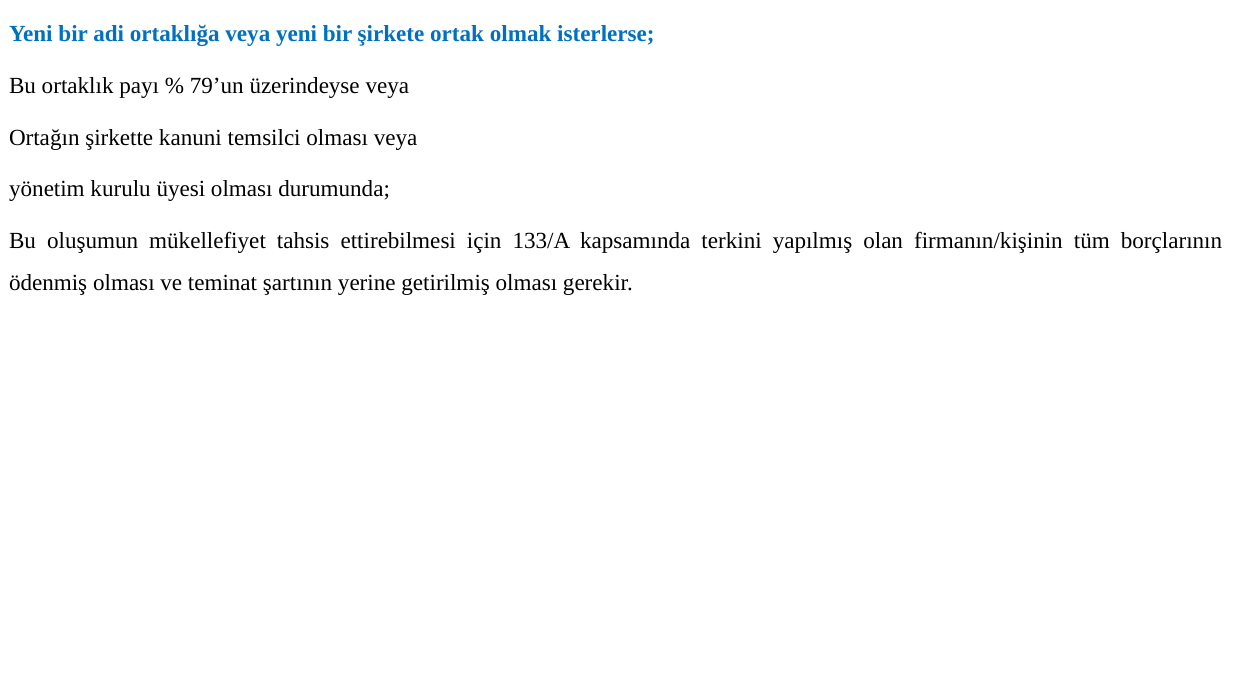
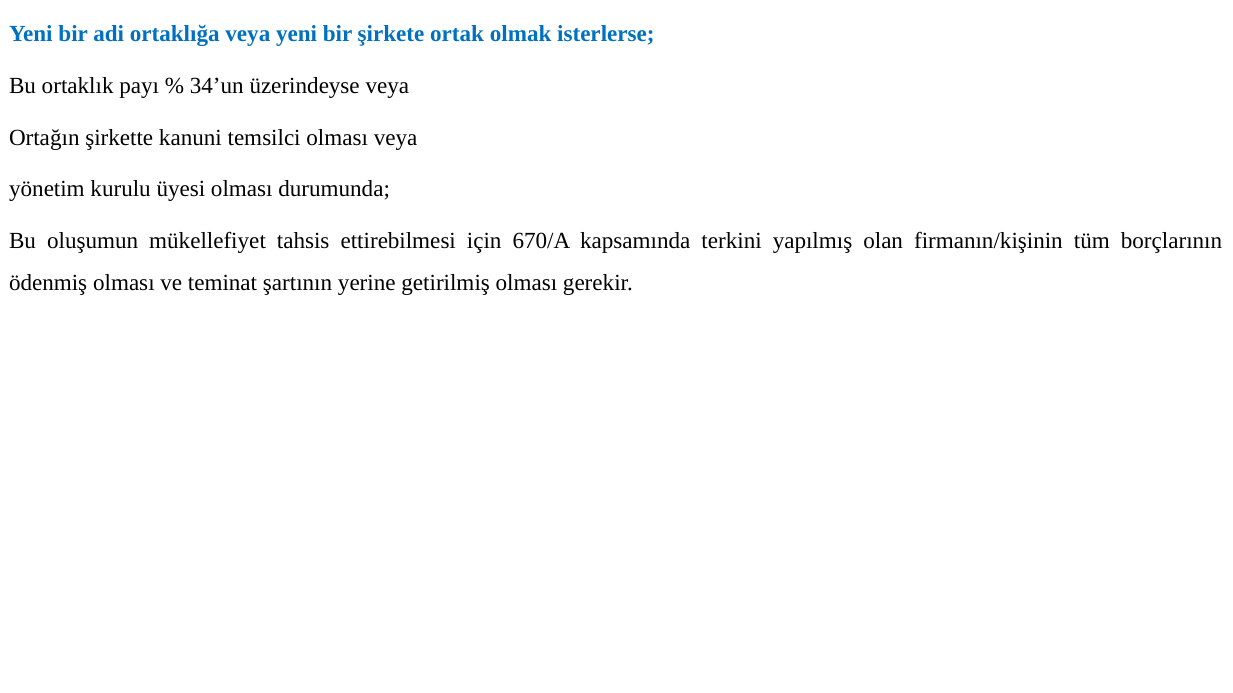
79’un: 79’un -> 34’un
133/A: 133/A -> 670/A
